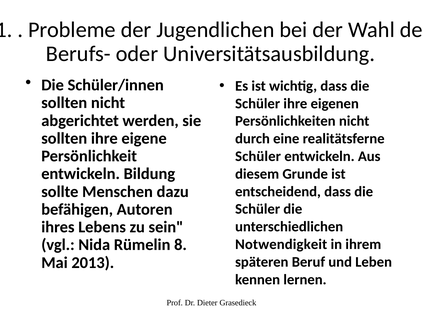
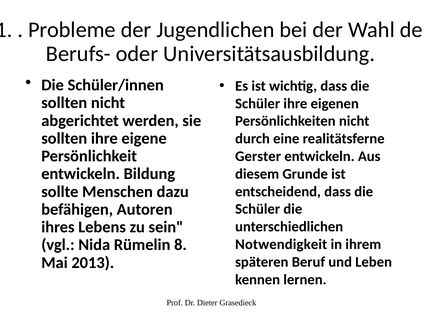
Schüler at (258, 156): Schüler -> Gerster
